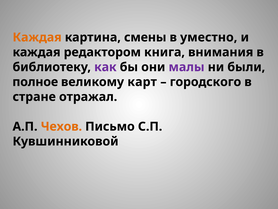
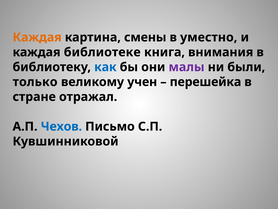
редактором: редактором -> библиотеке
как colour: purple -> blue
полное: полное -> только
карт: карт -> учен
городского: городского -> перешейка
Чехов colour: orange -> blue
